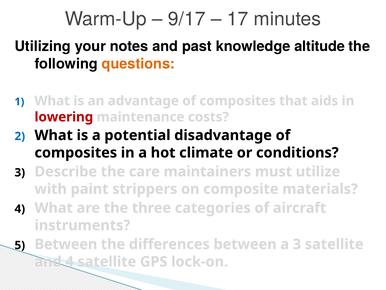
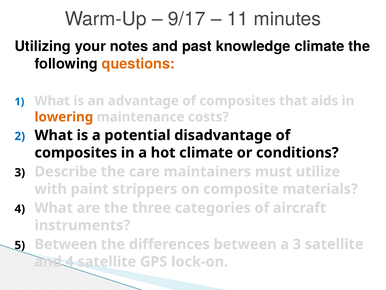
17: 17 -> 11
knowledge altitude: altitude -> climate
lowering colour: red -> orange
